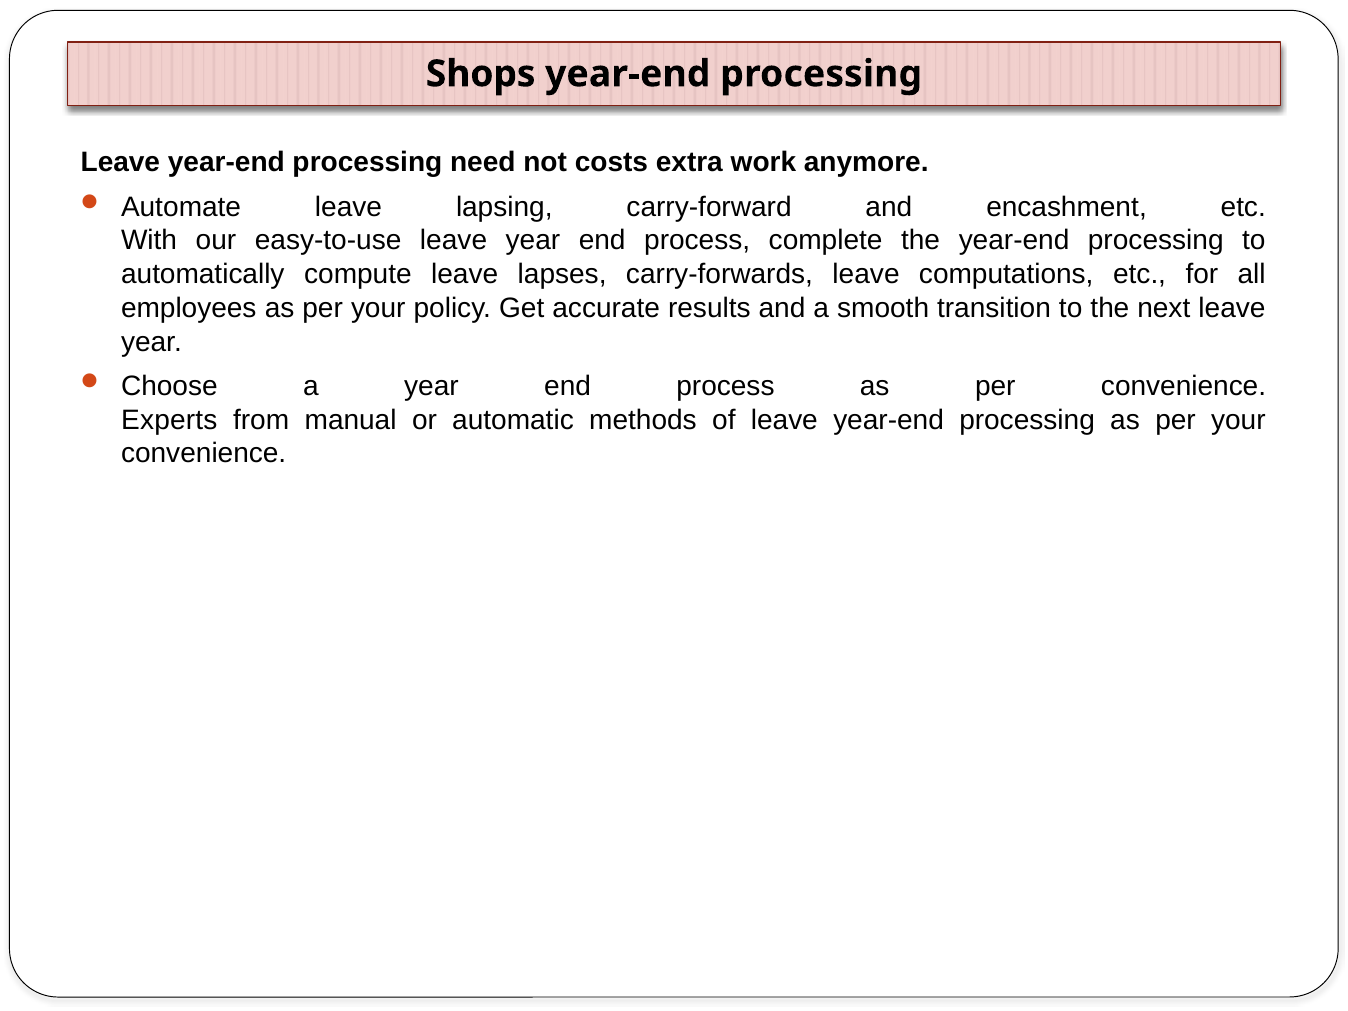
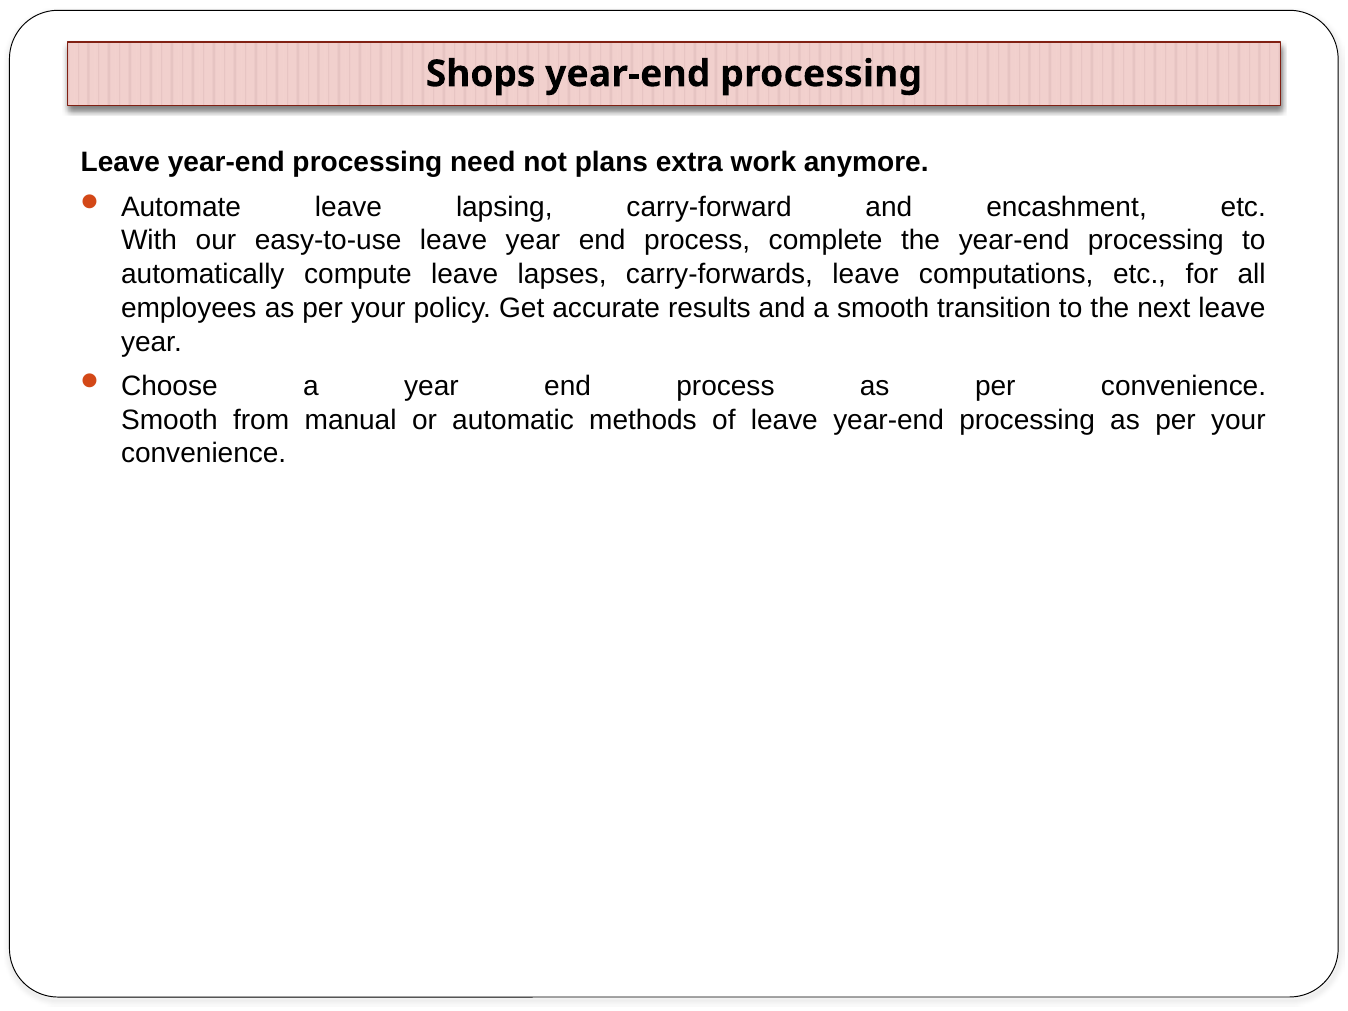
costs: costs -> plans
Experts at (169, 420): Experts -> Smooth
